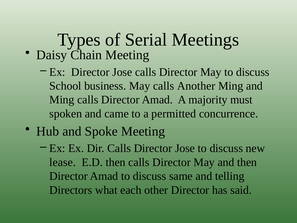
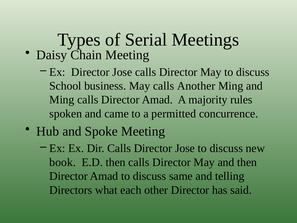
must: must -> rules
lease: lease -> book
